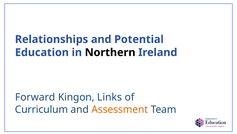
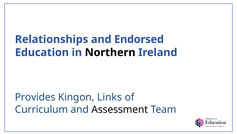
Potential: Potential -> Endorsed
Forward: Forward -> Provides
Assessment colour: orange -> black
